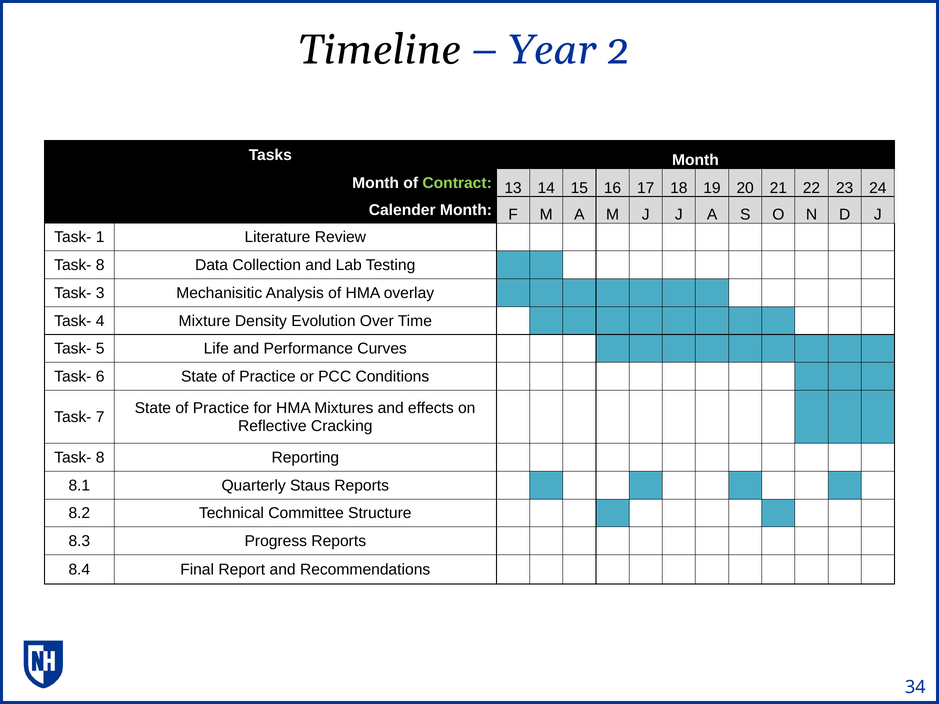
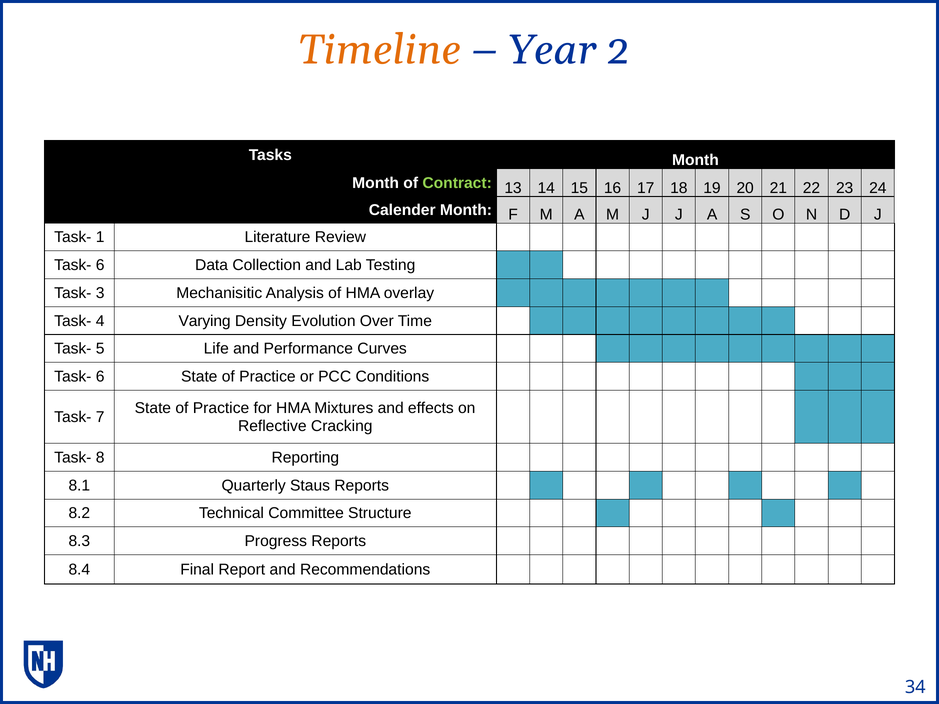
Timeline colour: black -> orange
8 at (100, 265): 8 -> 6
Mixture: Mixture -> Varying
